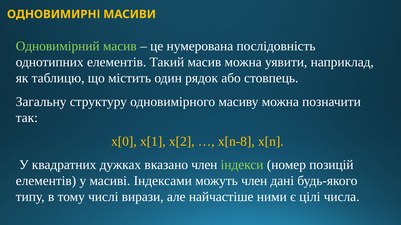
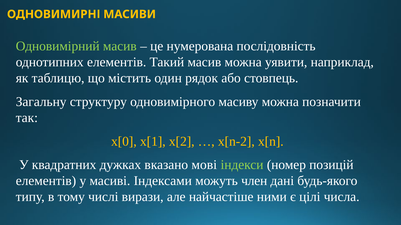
x[n-8: x[n-8 -> x[n-2
вказано член: член -> мові
